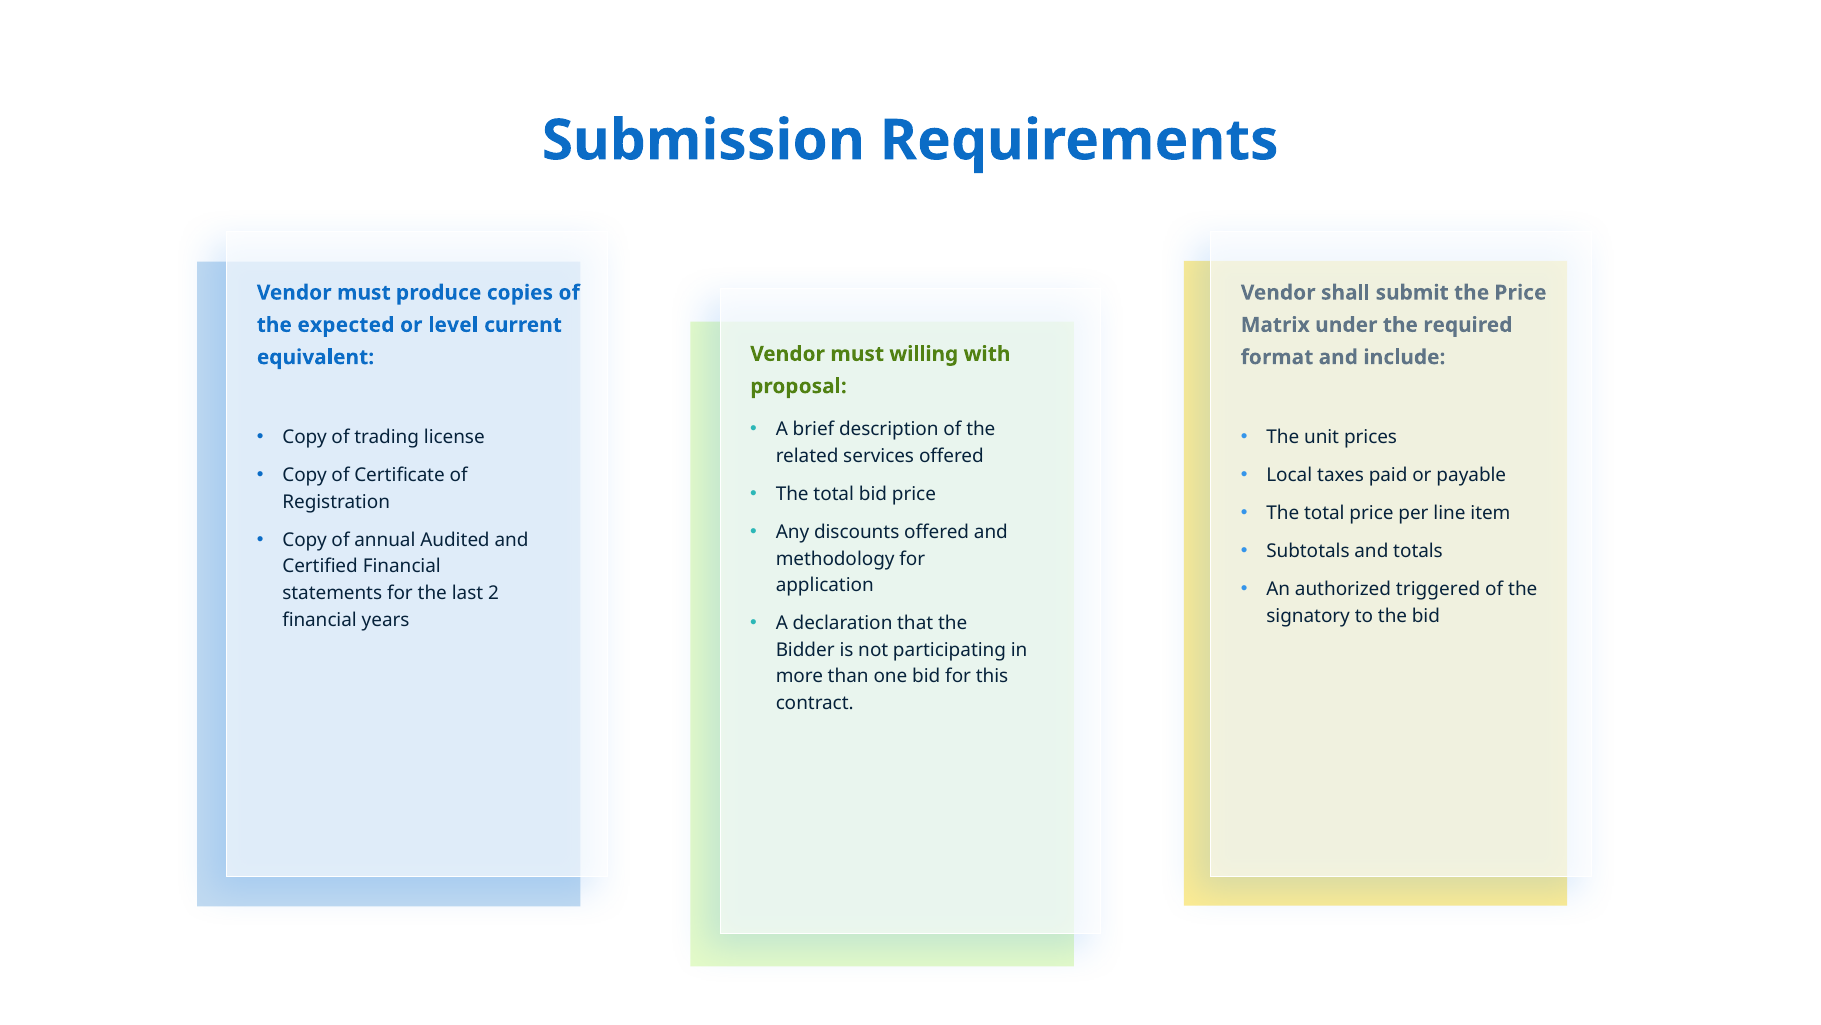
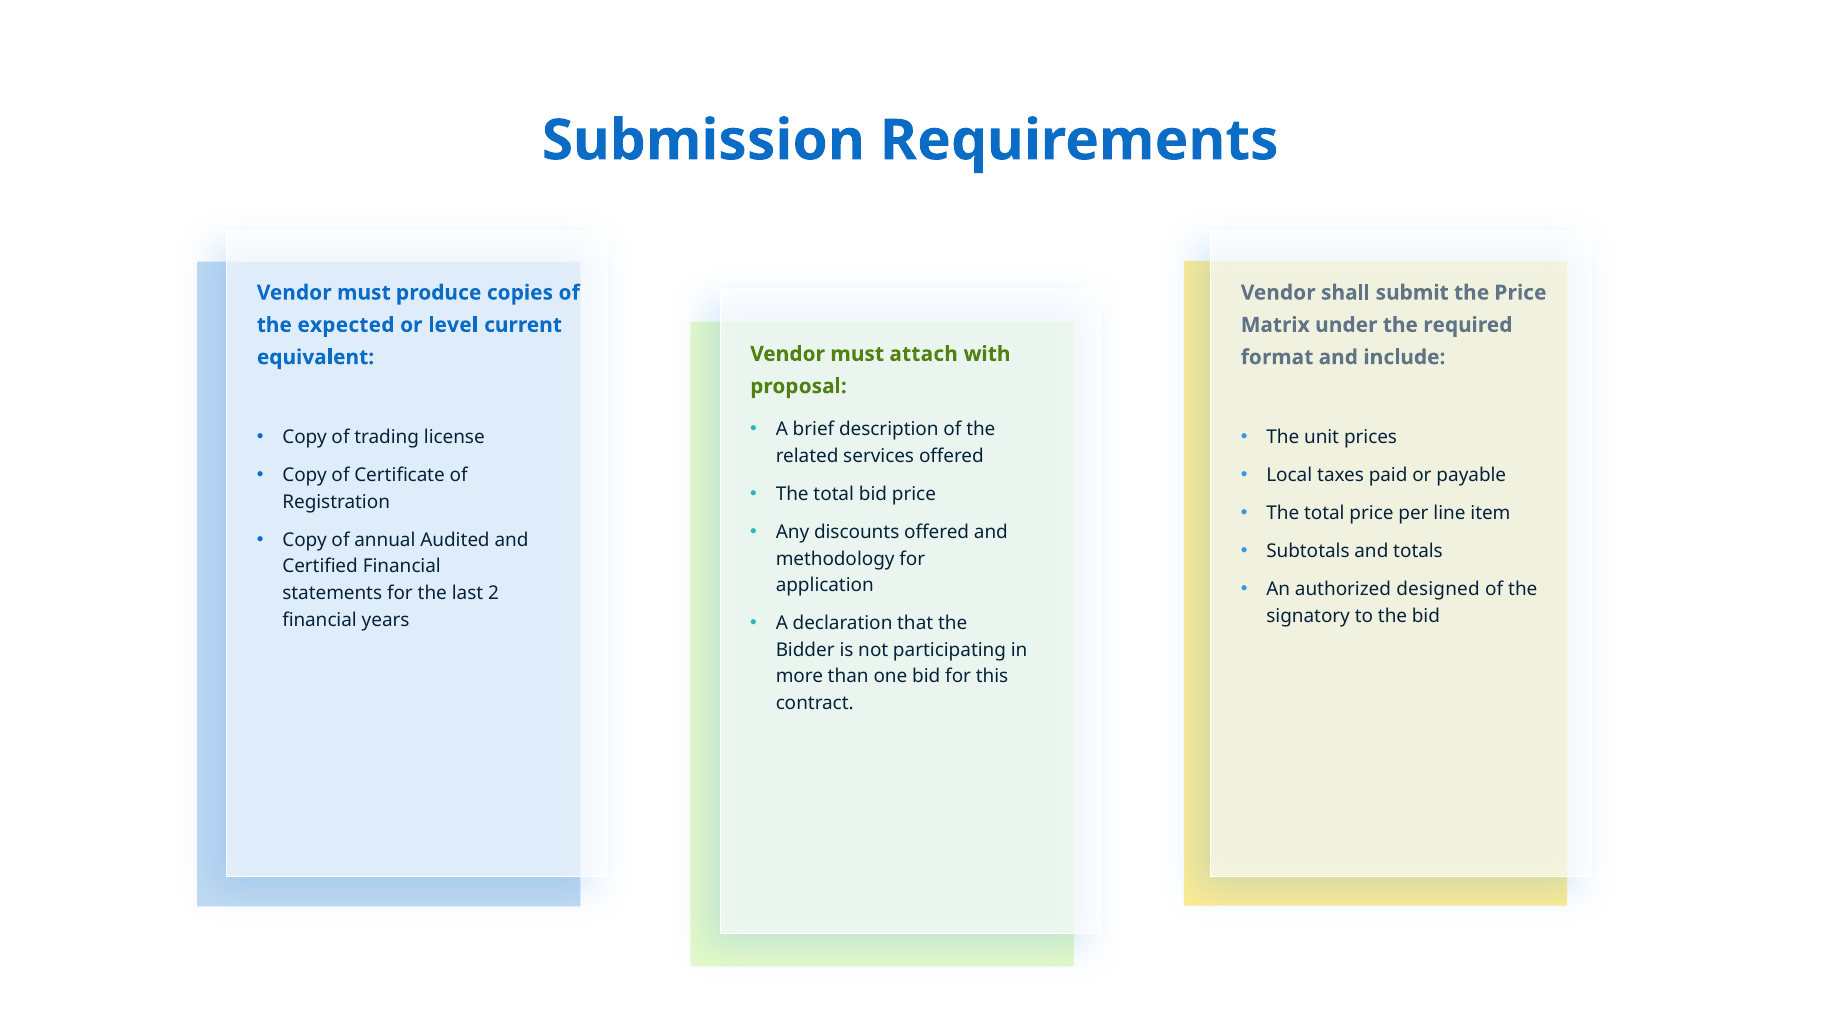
willing: willing -> attach
triggered: triggered -> designed
